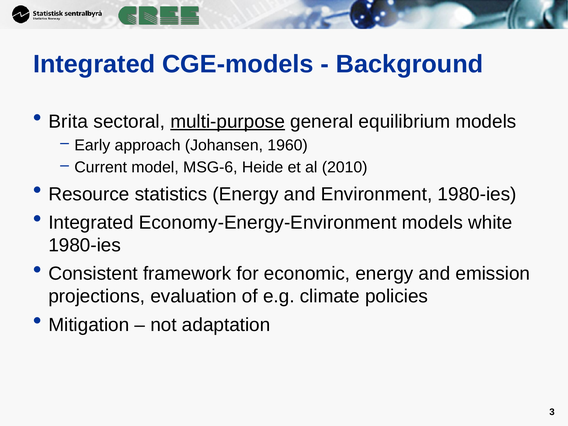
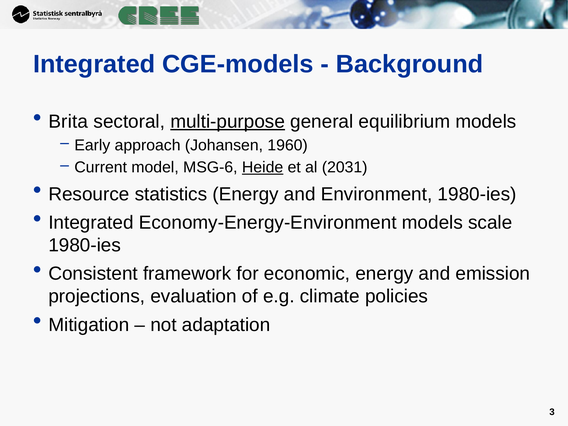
Heide underline: none -> present
2010: 2010 -> 2031
white: white -> scale
